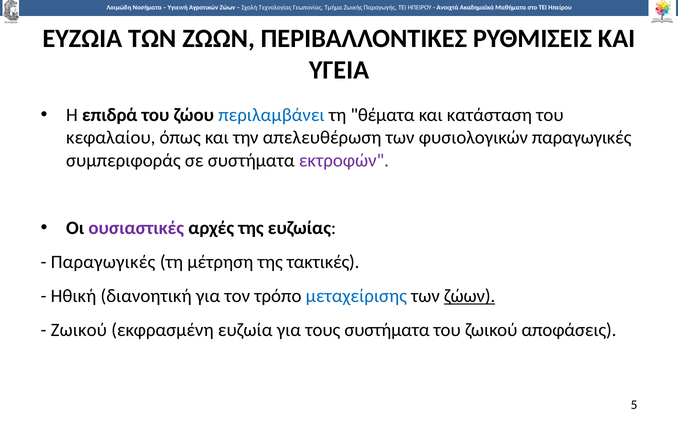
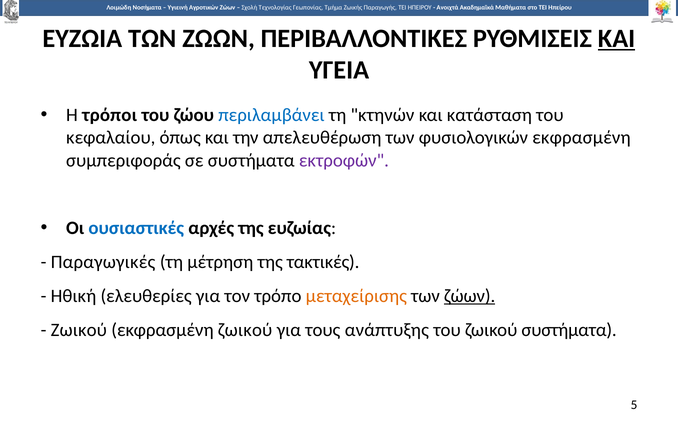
ΚΑΙ at (617, 38) underline: none -> present
επιδρά: επιδρά -> τρόποι
θέματα: θέματα -> κτηνών
φυσιολογικών παραγωγικές: παραγωγικές -> εκφρασμένη
ουσιαστικές colour: purple -> blue
διανοητική: διανοητική -> ελευθερίες
μεταχείρισης colour: blue -> orange
εκφρασμένη ευζωία: ευζωία -> ζωικού
τους συστήματα: συστήματα -> ανάπτυξης
ζωικού αποφάσεις: αποφάσεις -> συστήματα
